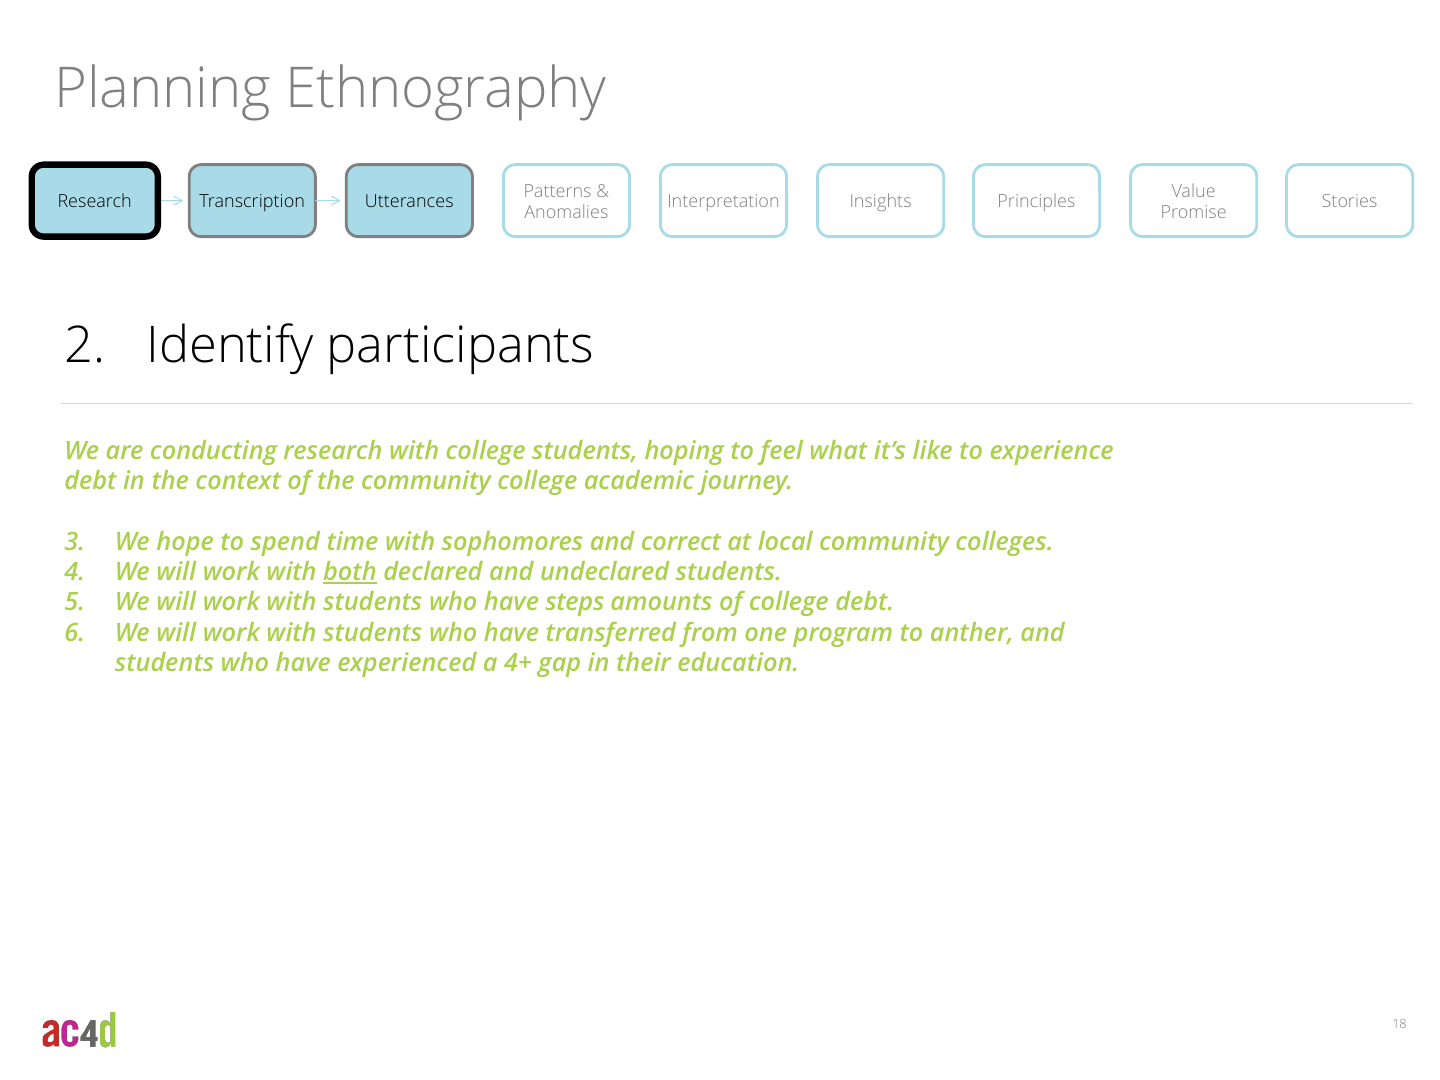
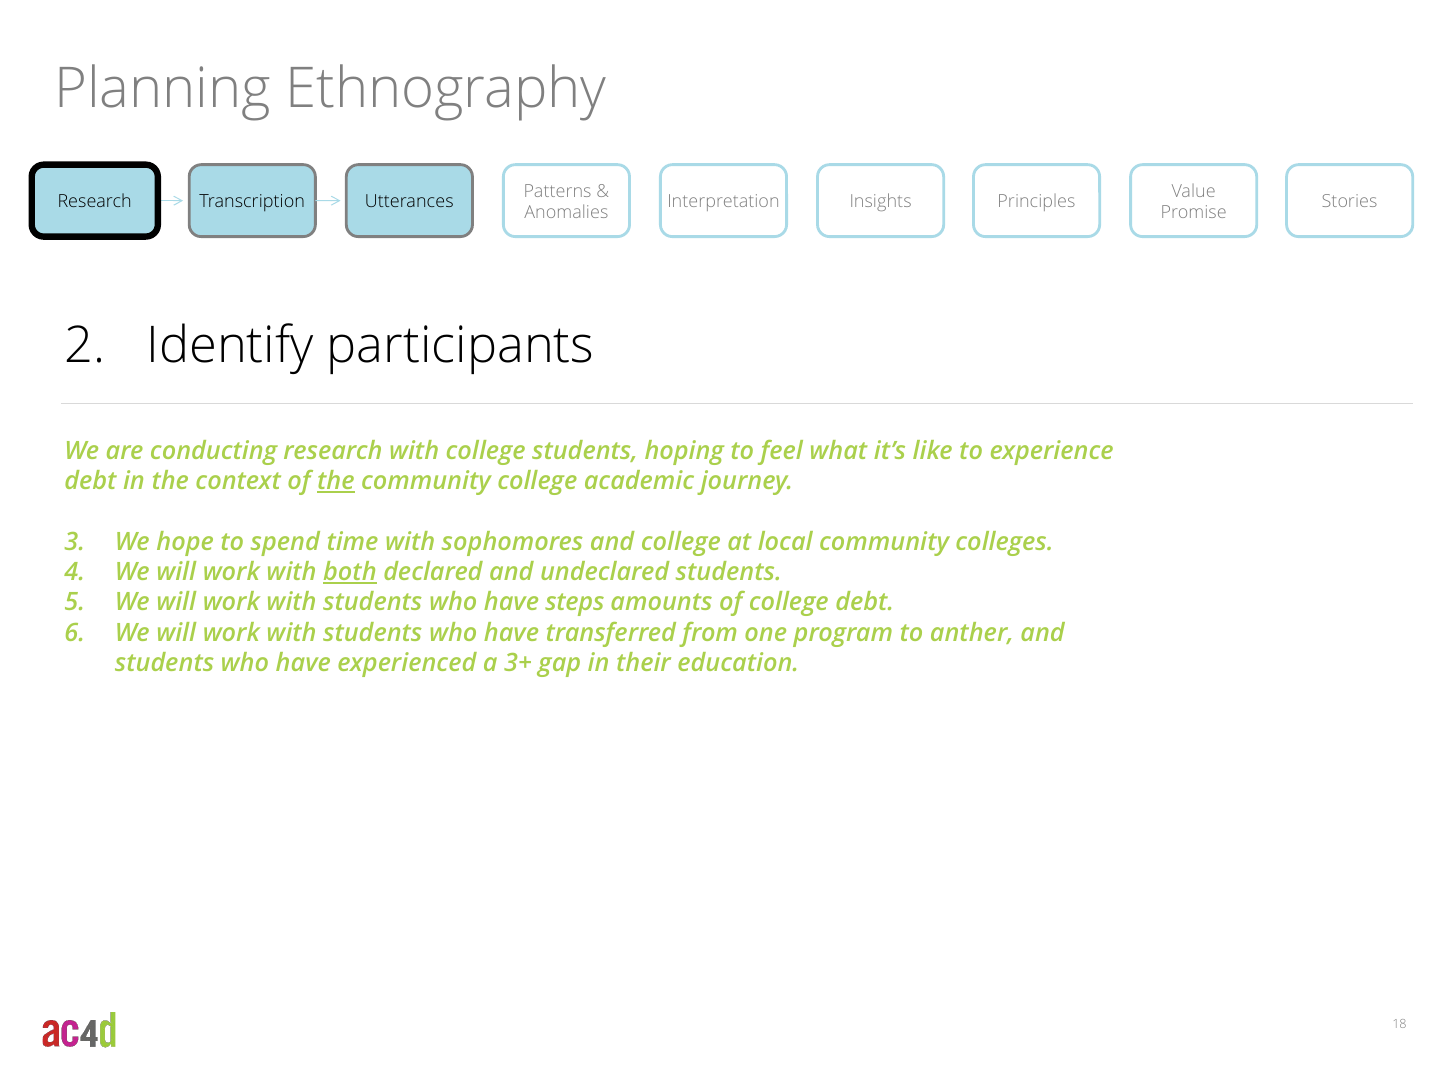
the at (336, 481) underline: none -> present
and correct: correct -> college
4+: 4+ -> 3+
